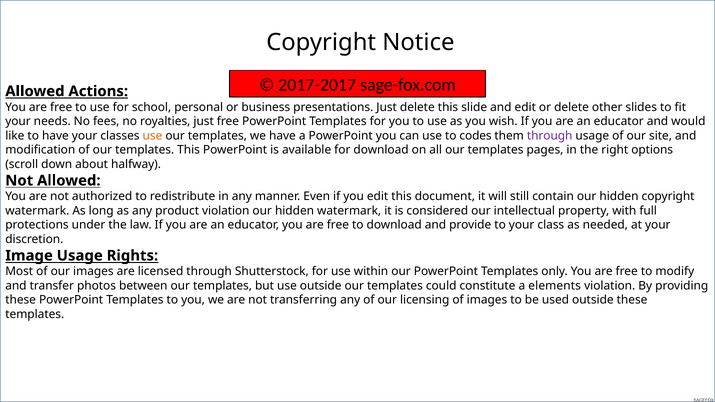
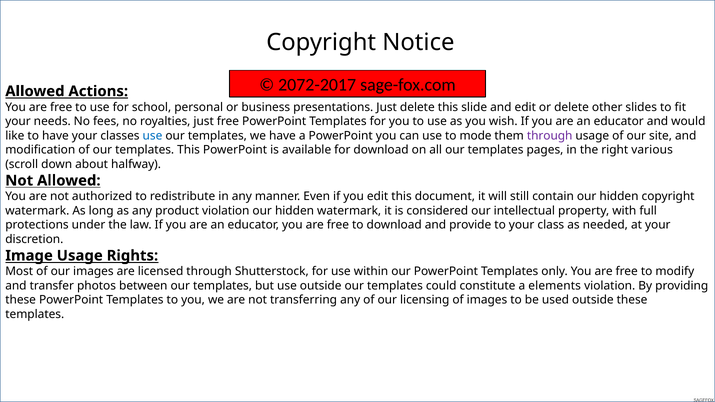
2017-2017: 2017-2017 -> 2072-2017
use at (152, 136) colour: orange -> blue
codes: codes -> mode
options: options -> various
